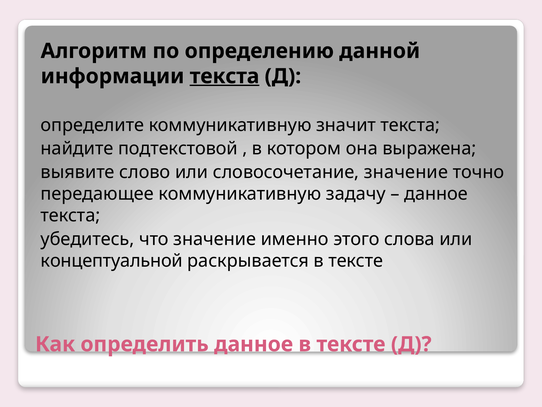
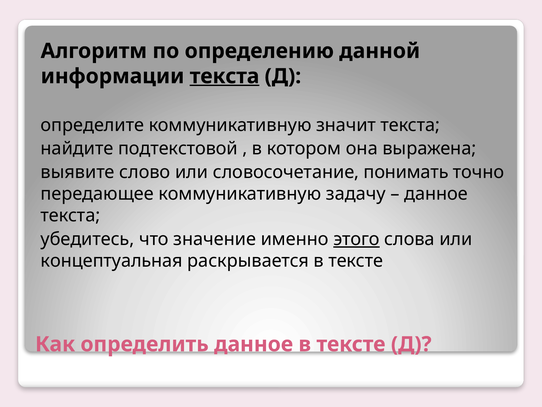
словосочетание значение: значение -> понимать
этого underline: none -> present
концептуальной: концептуальной -> концептуальная
